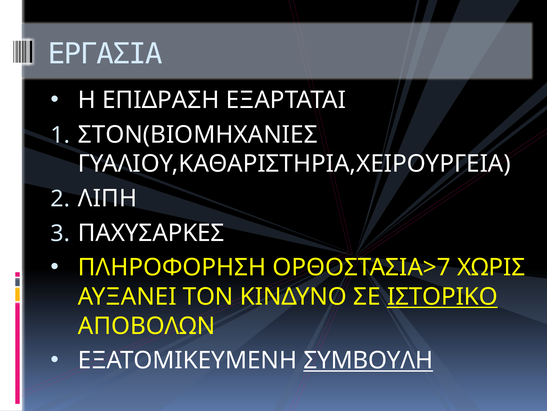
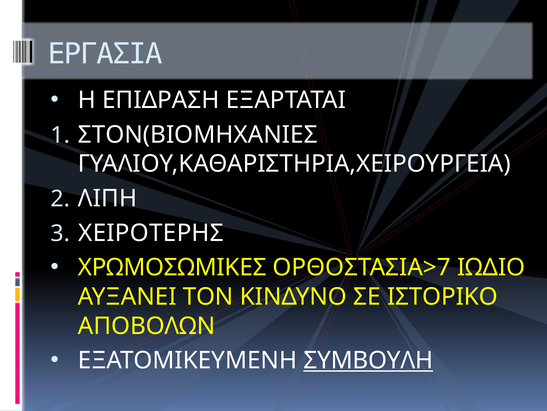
ΠΑΧΥΣΑΡΚΕΣ: ΠΑΧΥΣΑΡΚΕΣ -> ΧΕΙΡΟΤΕΡΗΣ
ΠΛΗΡΟΦΟΡΗΣΗ: ΠΛΗΡΟΦΟΡΗΣΗ -> ΧΡΩΜΟΣΩΜΙΚΕΣ
ΧΩΡΙΣ: ΧΩΡΙΣ -> ΙΩΔΙΟ
ΙΣΤΟΡΙΚΟ underline: present -> none
